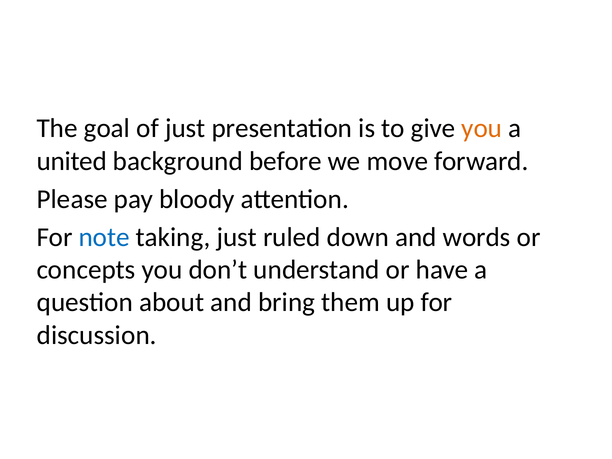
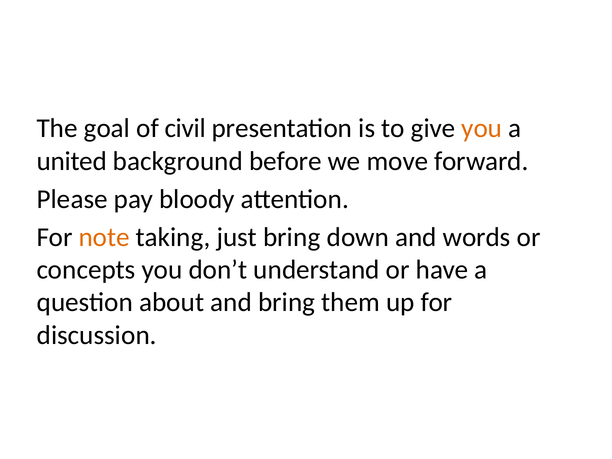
of just: just -> civil
note colour: blue -> orange
just ruled: ruled -> bring
